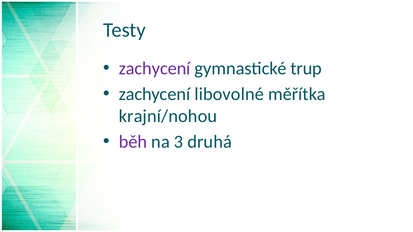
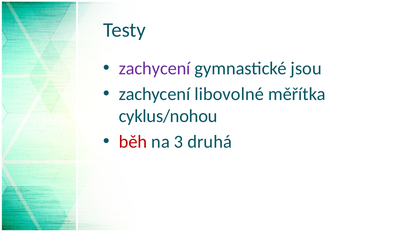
trup: trup -> jsou
krajní/nohou: krajní/nohou -> cyklus/nohou
běh colour: purple -> red
